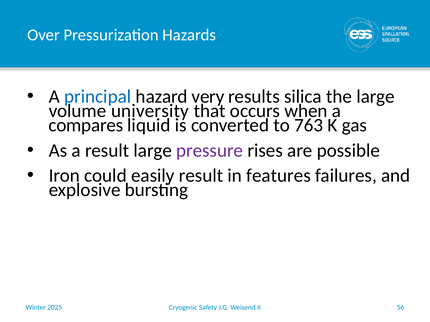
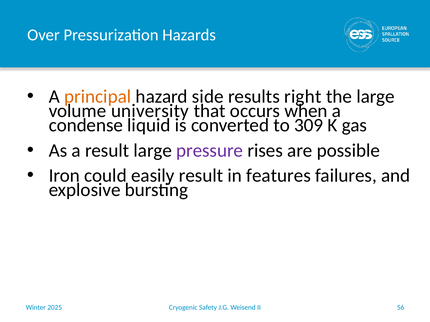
principal colour: blue -> orange
very: very -> side
silica: silica -> right
compares: compares -> condense
763: 763 -> 309
